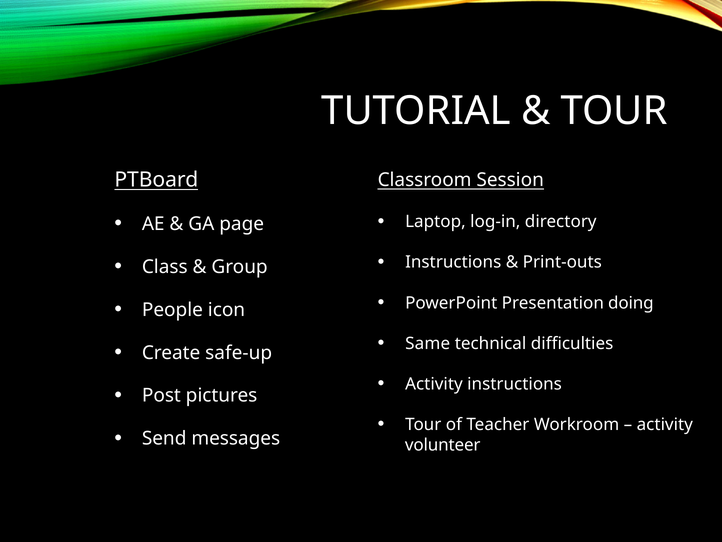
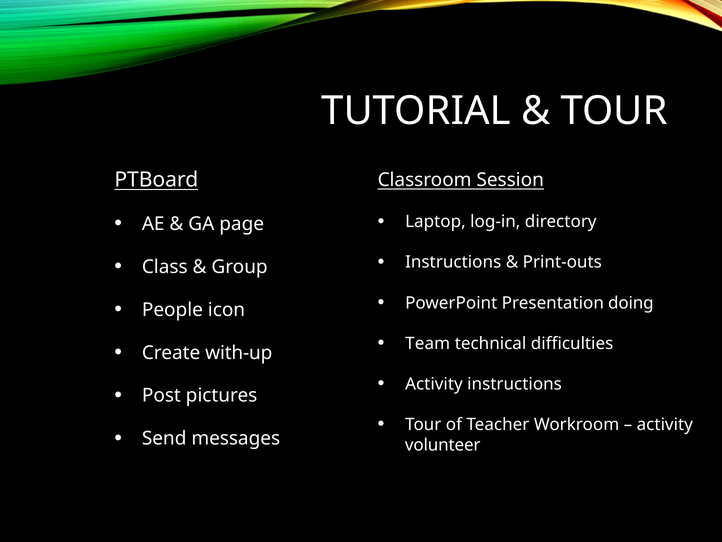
Same: Same -> Team
safe-up: safe-up -> with-up
